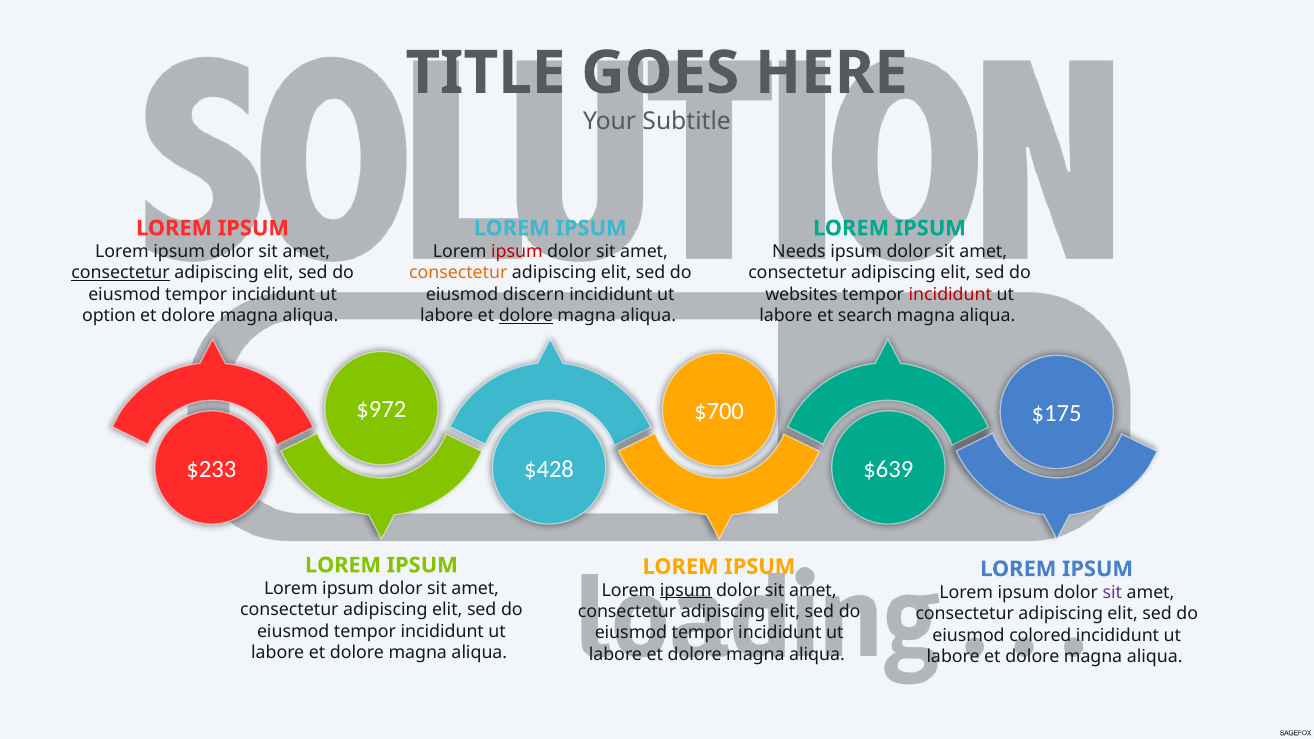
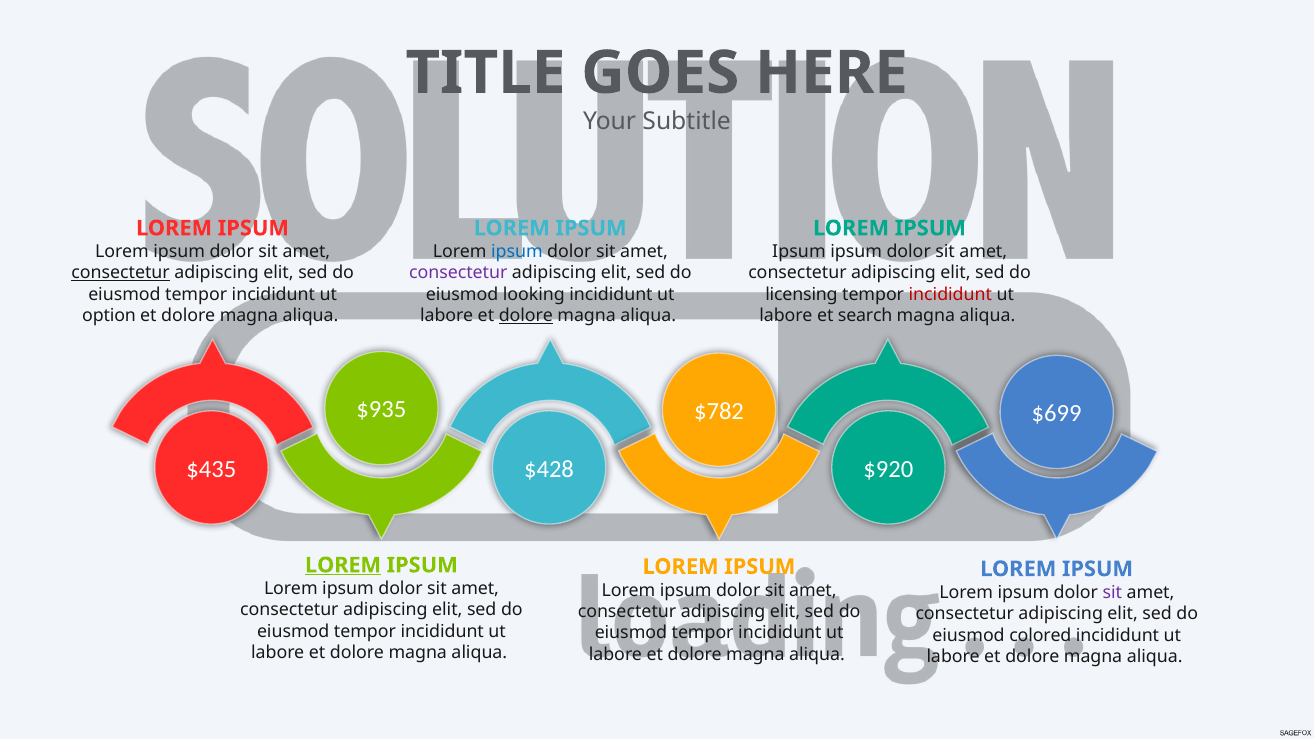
ipsum at (517, 252) colour: red -> blue
Needs at (799, 252): Needs -> Ipsum
consectetur at (458, 273) colour: orange -> purple
discern: discern -> looking
websites: websites -> licensing
$972: $972 -> $935
$700: $700 -> $782
$175: $175 -> $699
$233: $233 -> $435
$639: $639 -> $920
LOREM at (343, 565) underline: none -> present
ipsum at (686, 590) underline: present -> none
